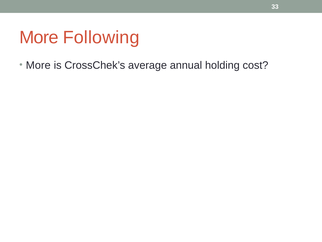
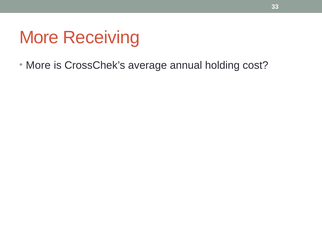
Following: Following -> Receiving
